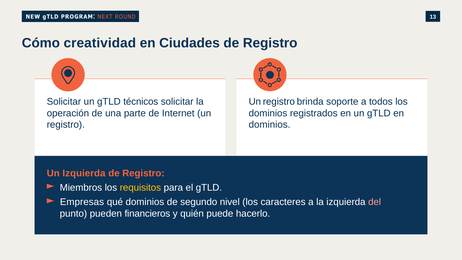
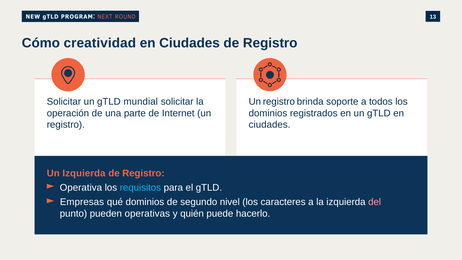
técnicos: técnicos -> mundial
dominios at (270, 125): dominios -> ciudades
Miembros: Miembros -> Operativa
requisitos colour: yellow -> light blue
financieros: financieros -> operativas
